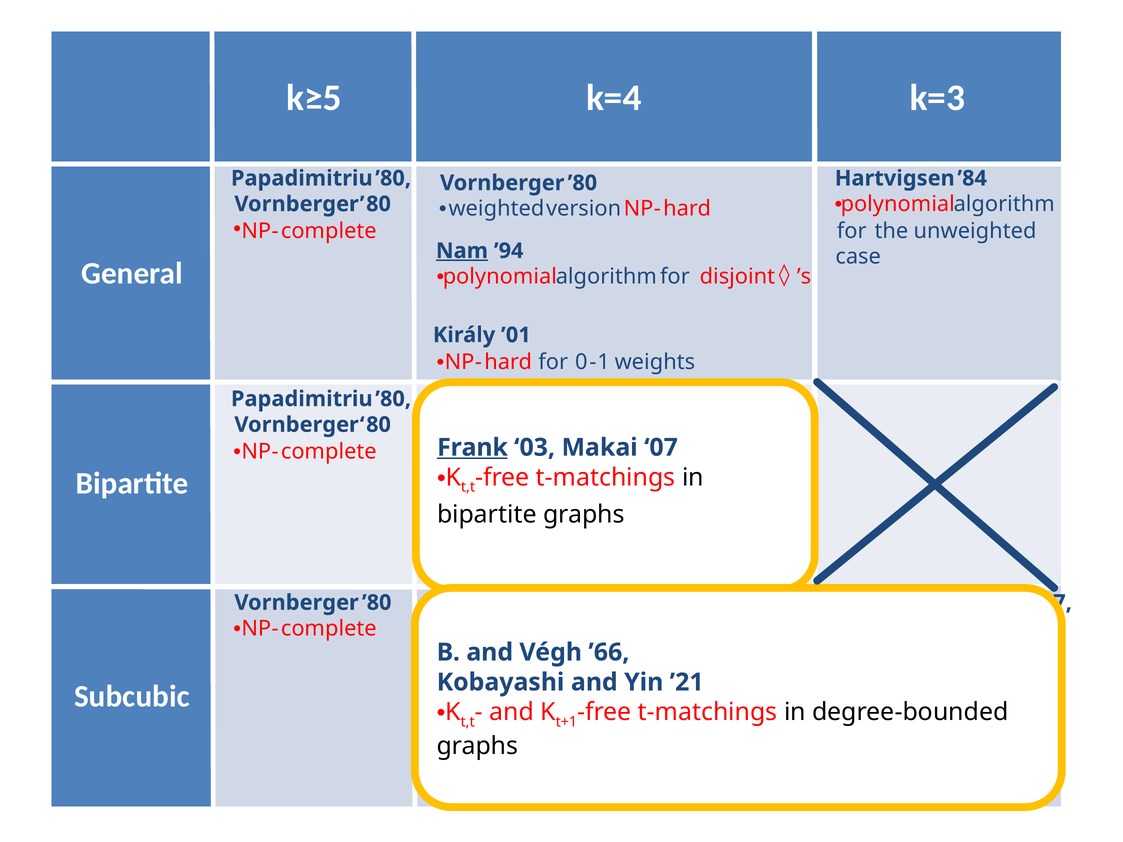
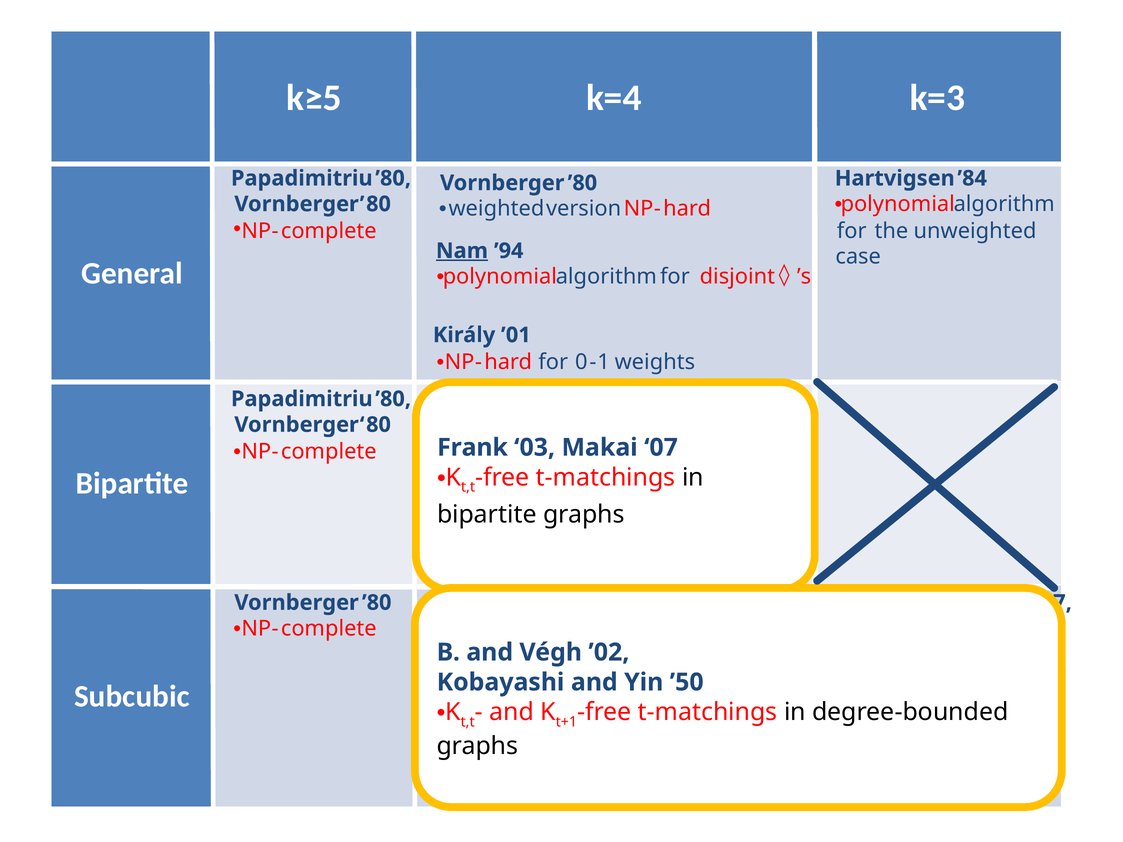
Frank underline: present -> none
’66: ’66 -> ’02
’21: ’21 -> ’50
